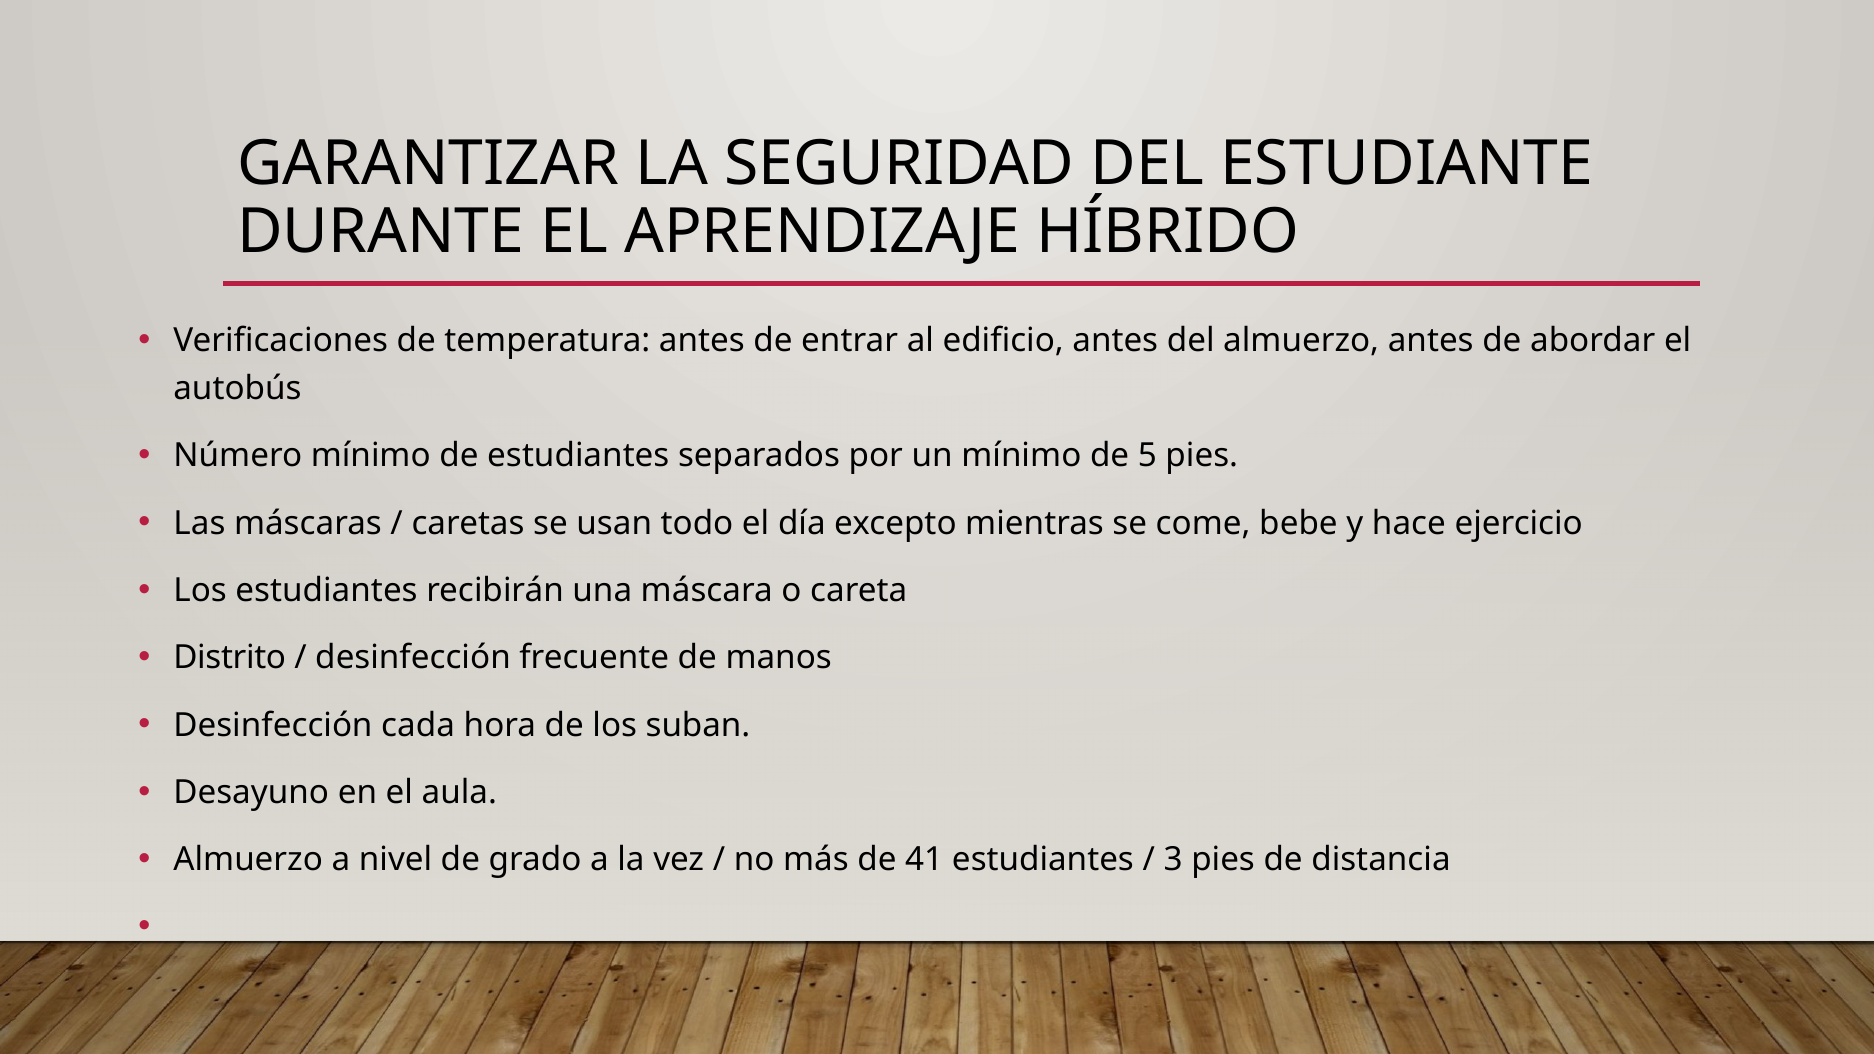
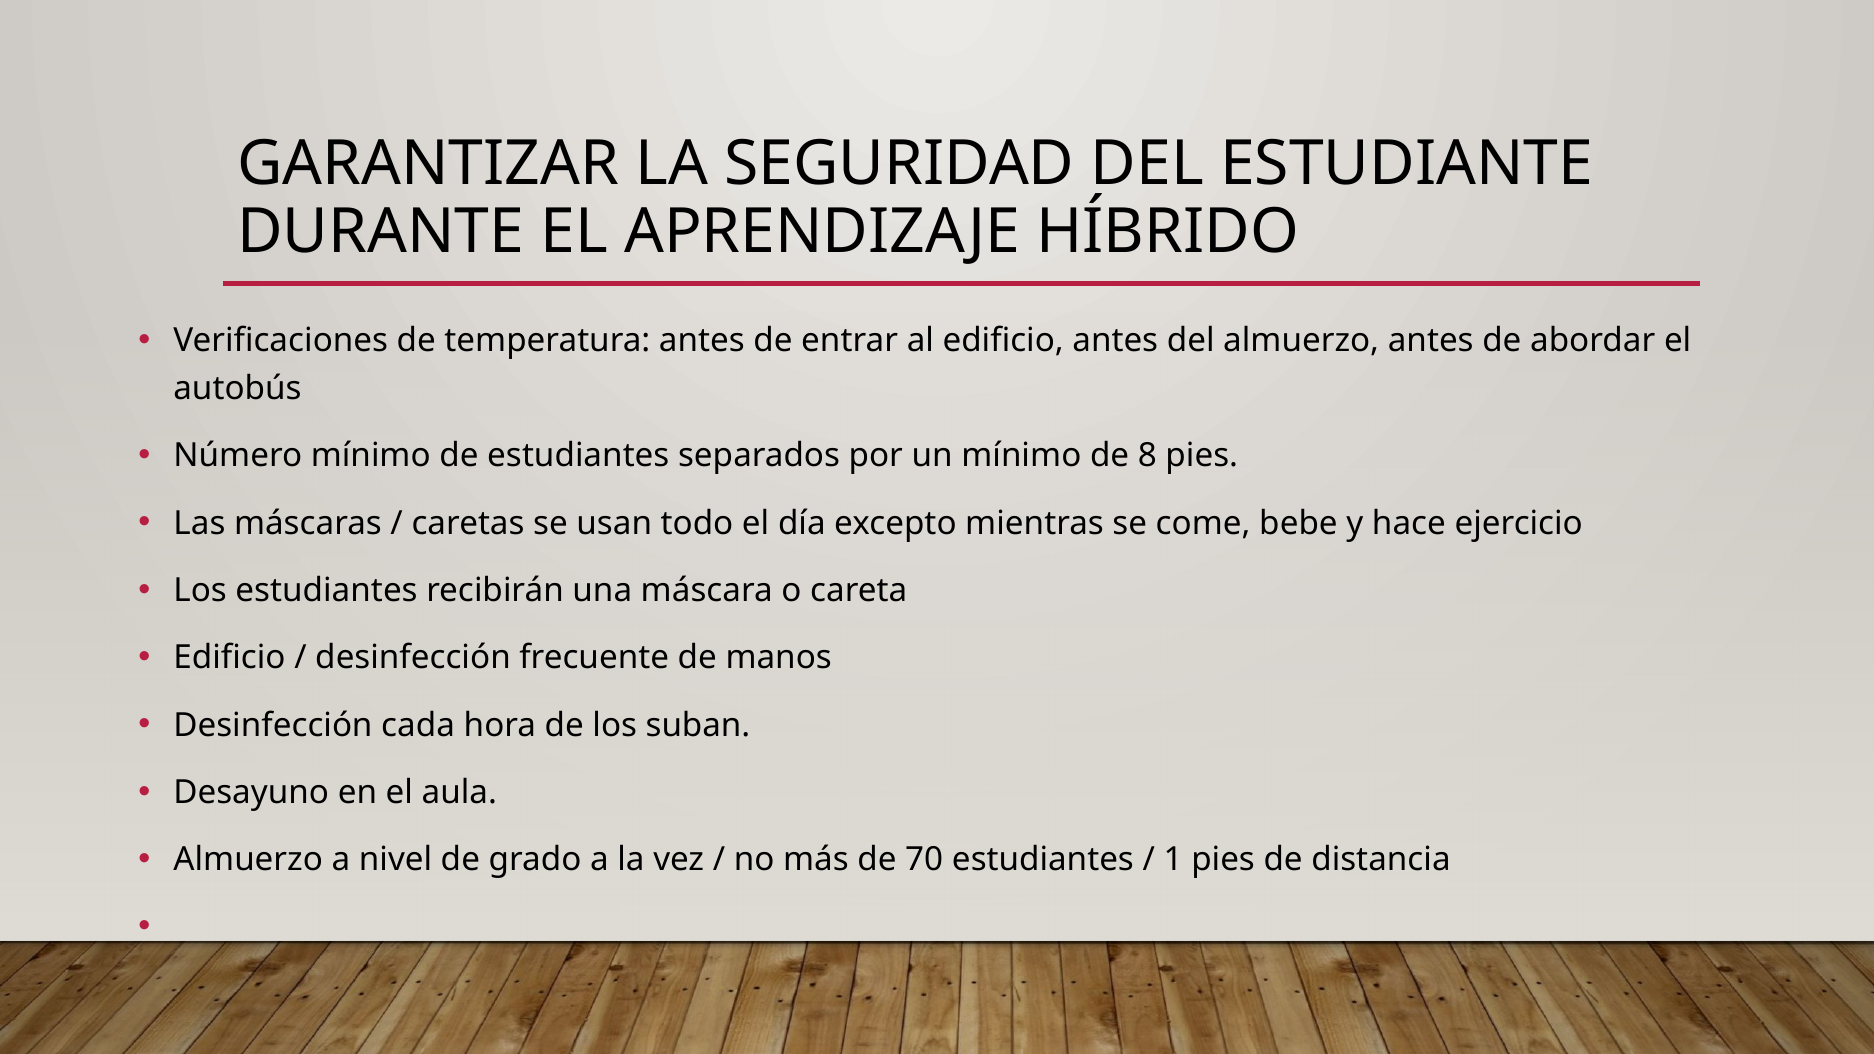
5: 5 -> 8
Distrito at (230, 658): Distrito -> Edificio
41: 41 -> 70
3: 3 -> 1
